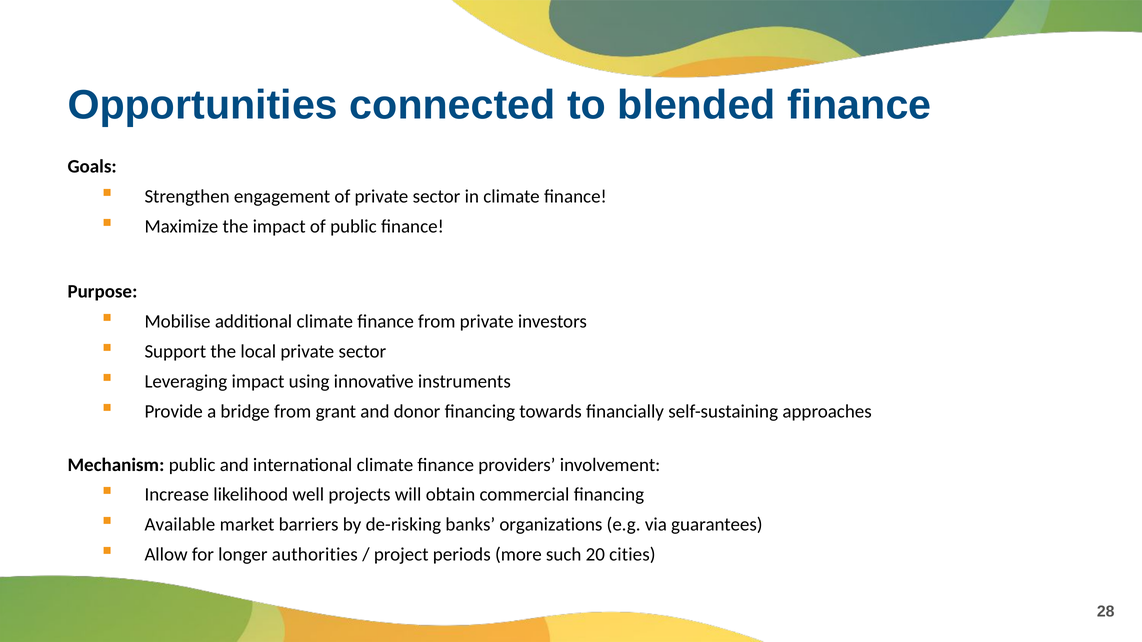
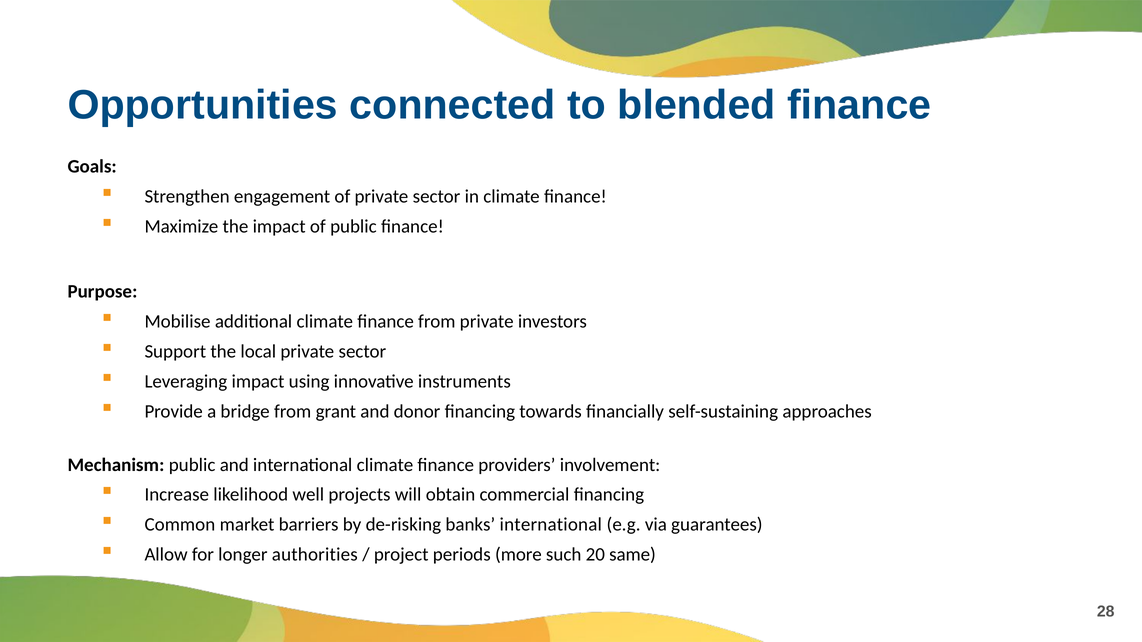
Available: Available -> Common
banks organizations: organizations -> international
cities: cities -> same
